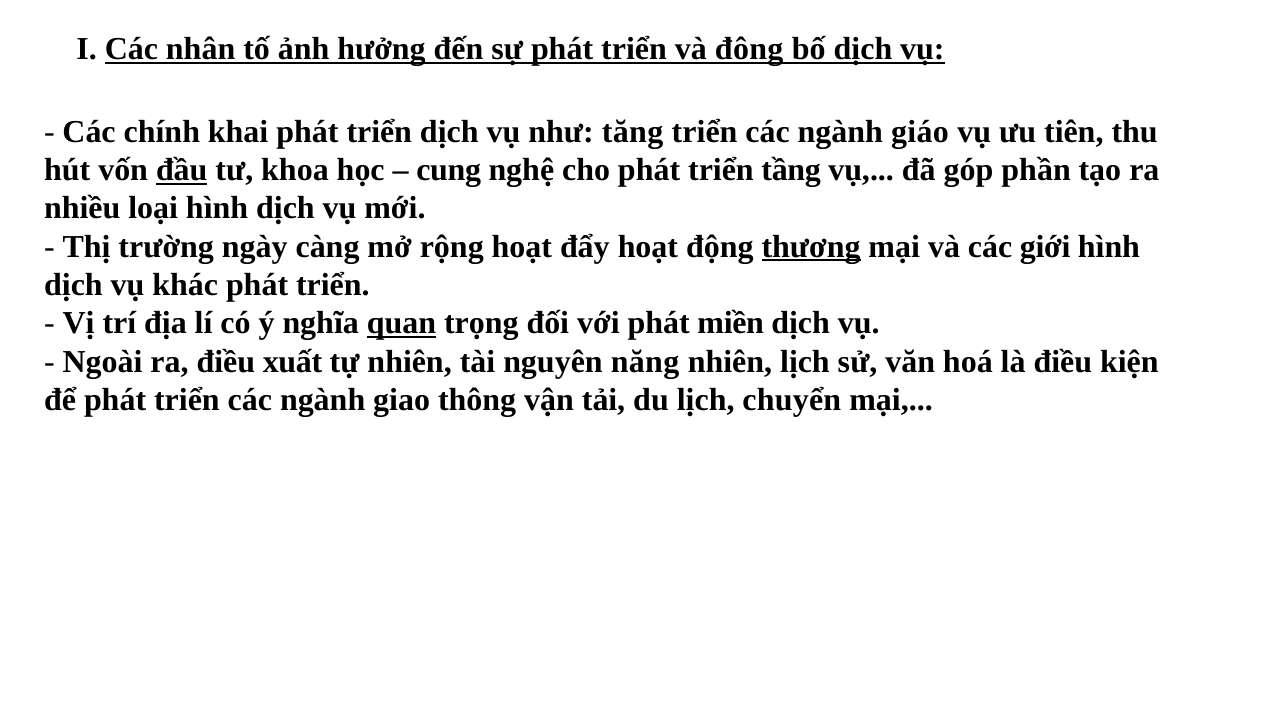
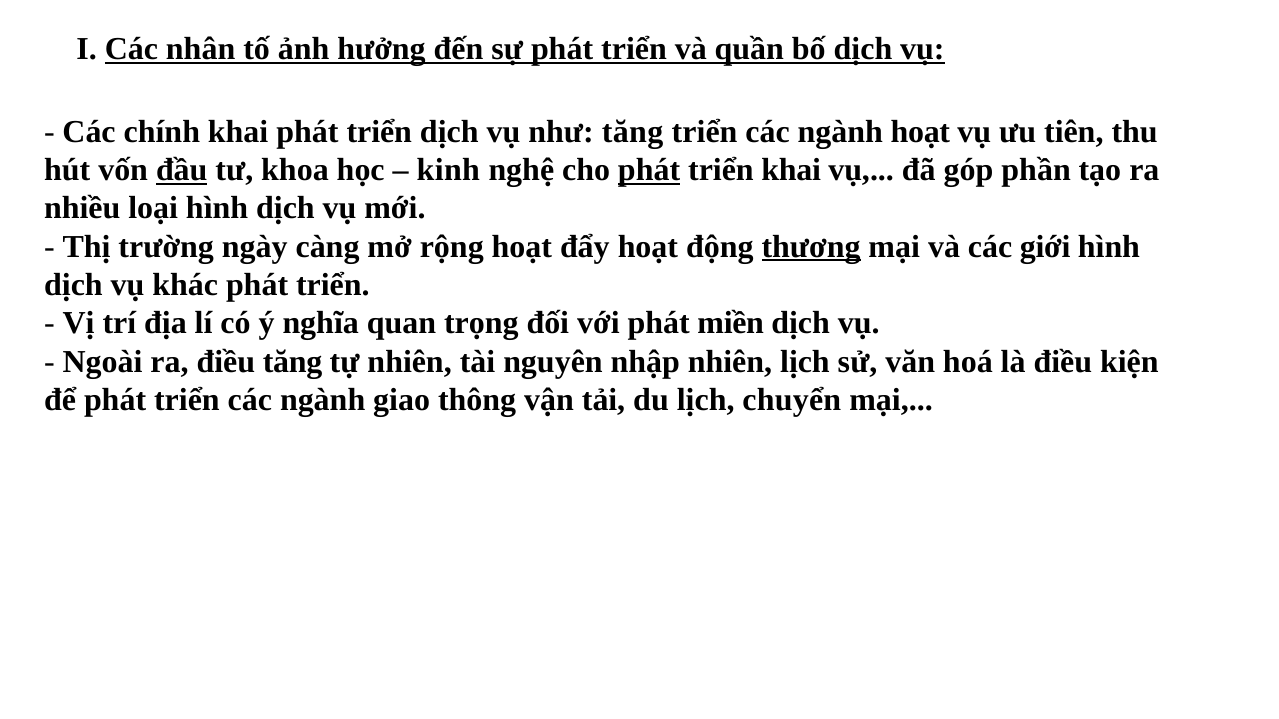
đông: đông -> quần
ngành giáo: giáo -> hoạt
cung: cung -> kinh
phát at (649, 170) underline: none -> present
triển tầng: tầng -> khai
quan underline: present -> none
điều xuất: xuất -> tăng
năng: năng -> nhập
